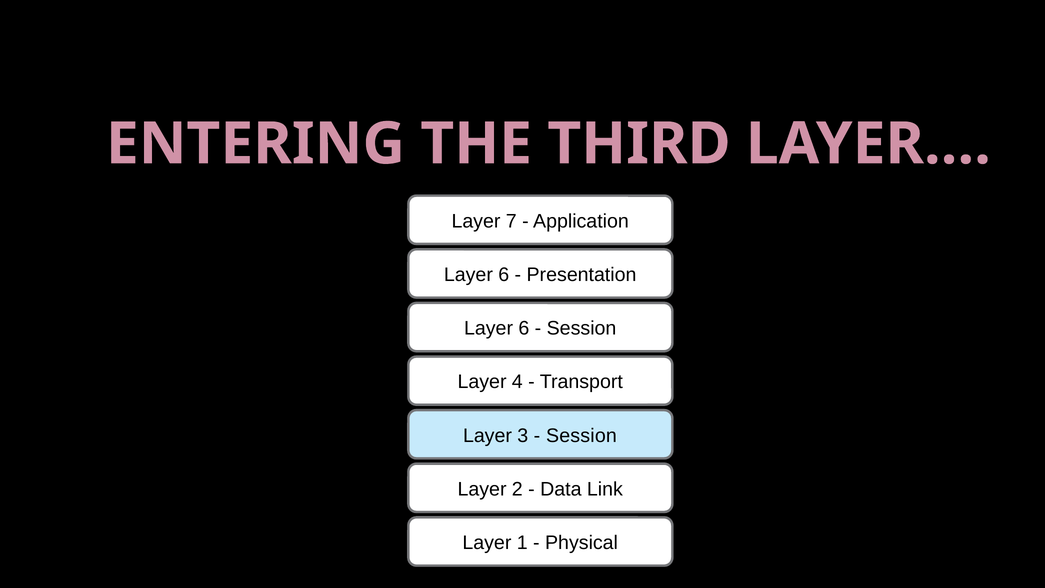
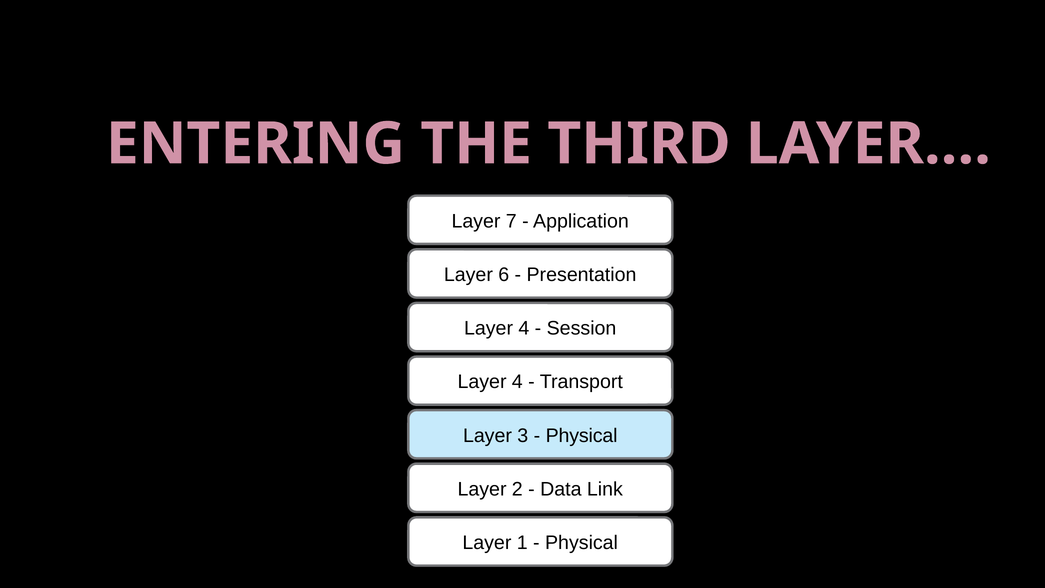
6 at (524, 328): 6 -> 4
Session at (581, 435): Session -> Physical
